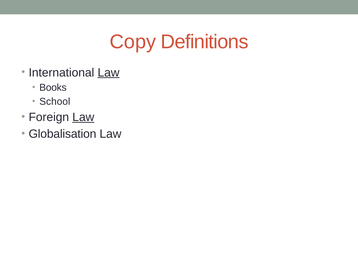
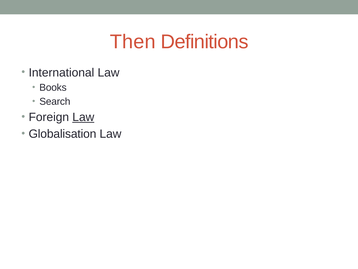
Copy: Copy -> Then
Law at (109, 72) underline: present -> none
School: School -> Search
